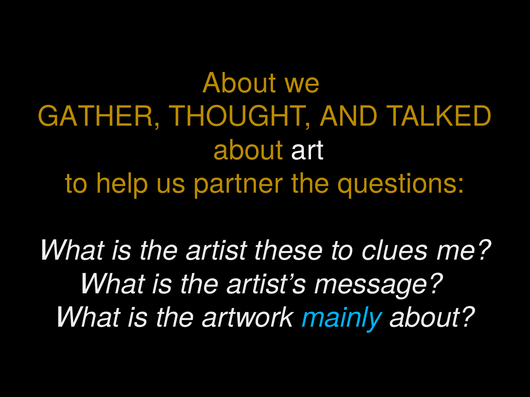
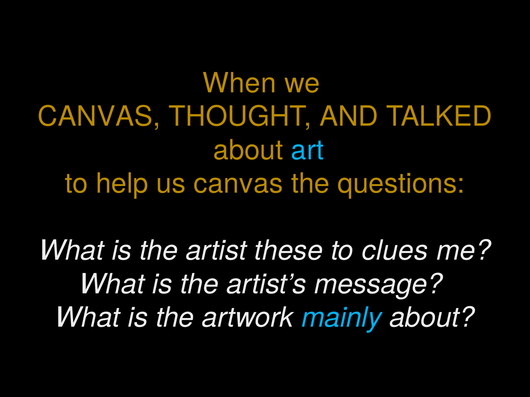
About at (239, 83): About -> When
GATHER at (99, 117): GATHER -> CANVAS
art colour: white -> light blue
us partner: partner -> canvas
